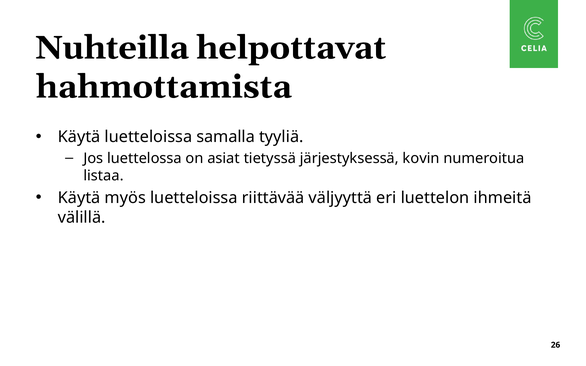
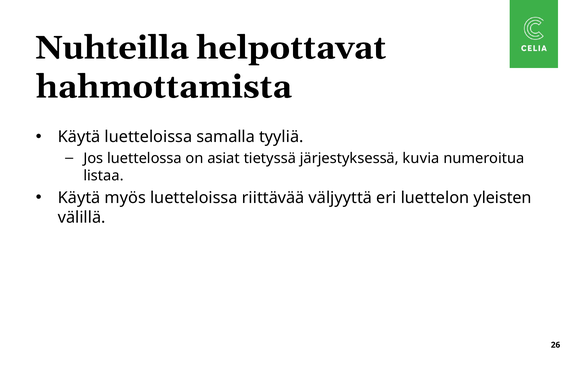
kovin: kovin -> kuvia
ihmeitä: ihmeitä -> yleisten
